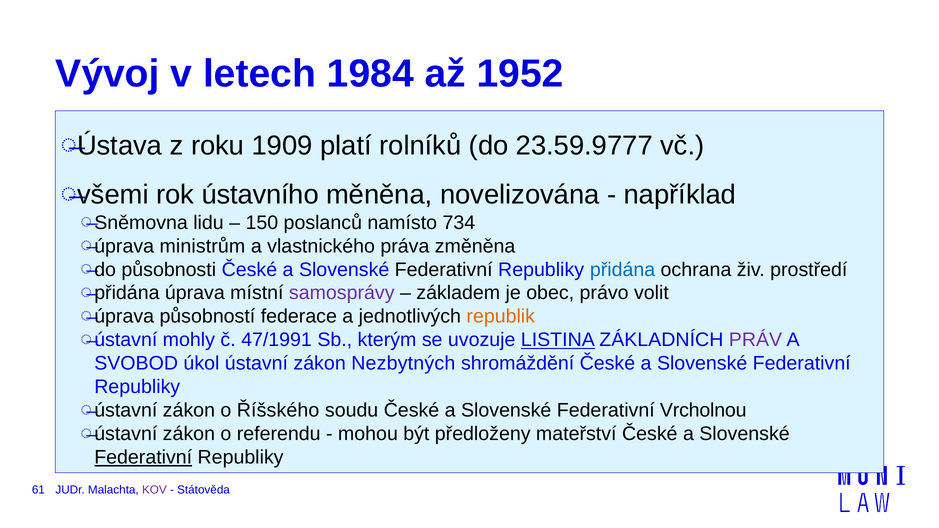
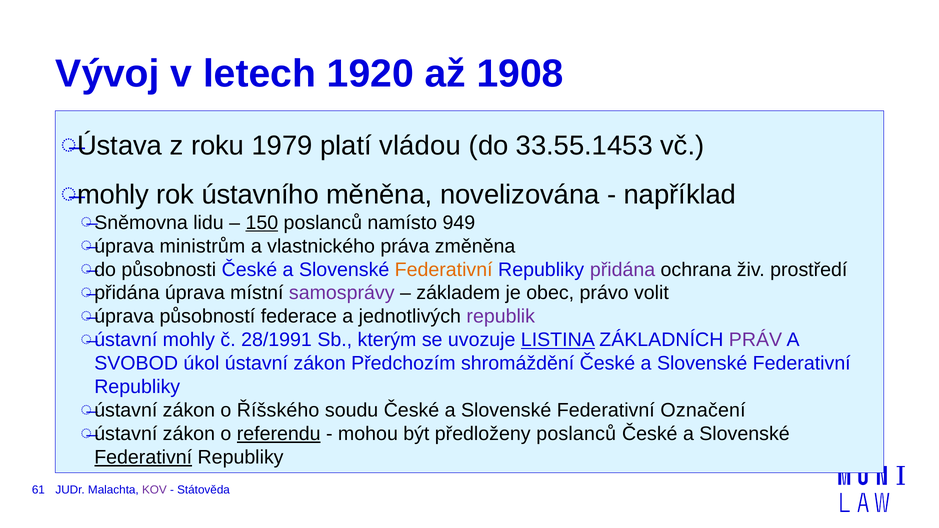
1984: 1984 -> 1920
1952: 1952 -> 1908
1909: 1909 -> 1979
rolníků: rolníků -> vládou
23.59.9777: 23.59.9777 -> 33.55.1453
všemi at (113, 195): všemi -> mohly
150 underline: none -> present
734: 734 -> 949
Federativní at (444, 270) colour: black -> orange
přidána colour: blue -> purple
republik colour: orange -> purple
47/1991: 47/1991 -> 28/1991
Nezbytných: Nezbytných -> Předchozím
Vrcholnou: Vrcholnou -> Označení
referendu underline: none -> present
předloženy mateřství: mateřství -> poslanců
